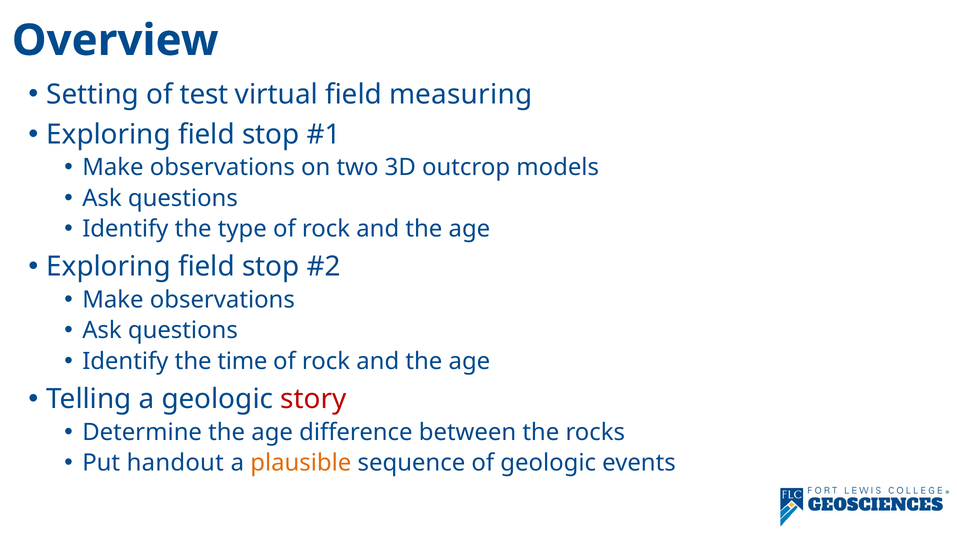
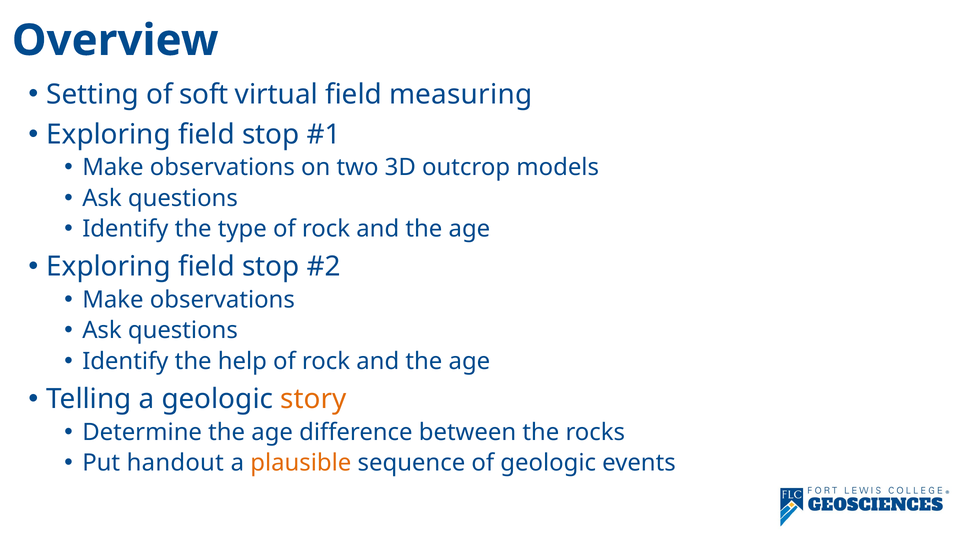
test: test -> soft
time: time -> help
story colour: red -> orange
